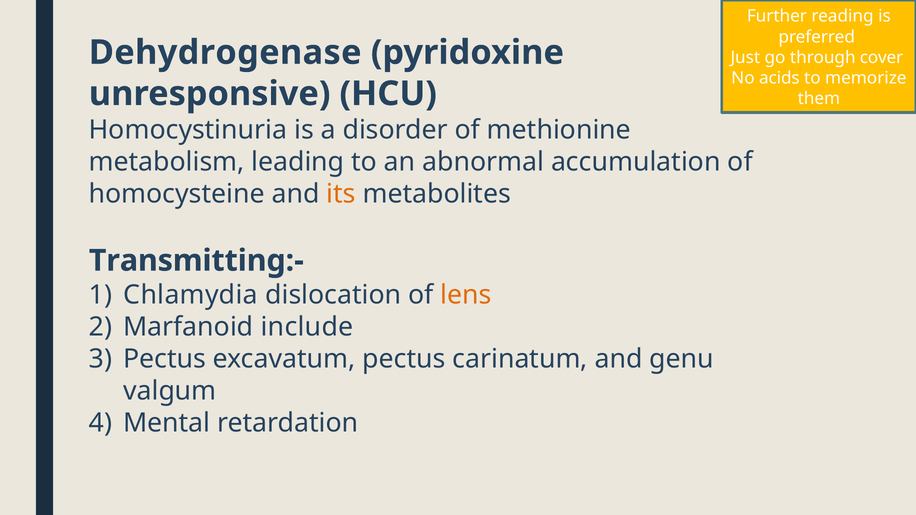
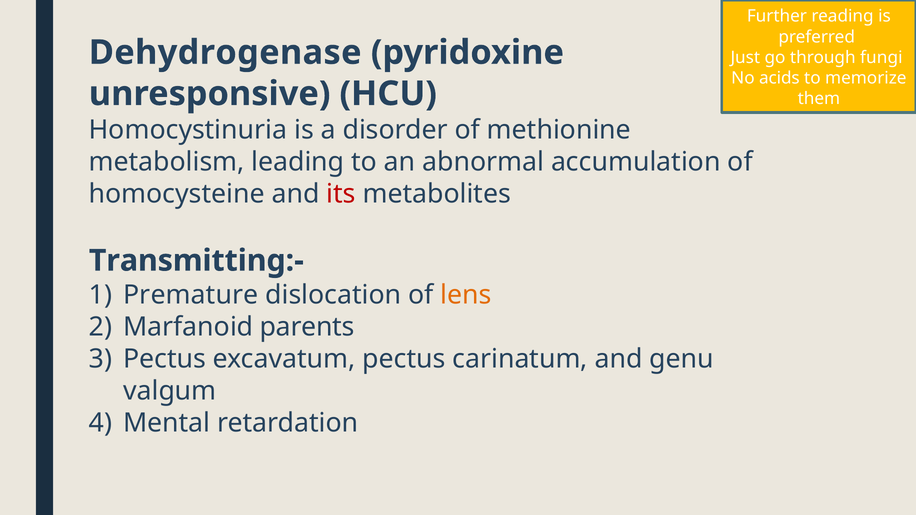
cover: cover -> fungi
its colour: orange -> red
Chlamydia: Chlamydia -> Premature
include: include -> parents
